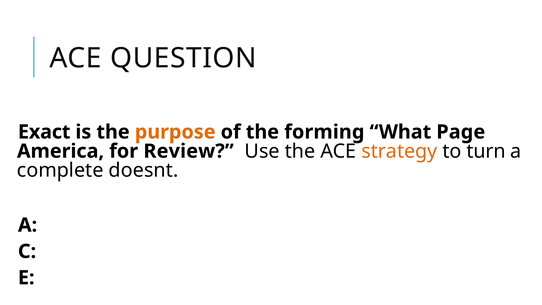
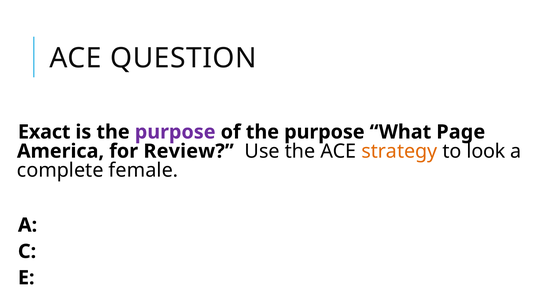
purpose at (175, 132) colour: orange -> purple
of the forming: forming -> purpose
turn: turn -> look
doesnt: doesnt -> female
